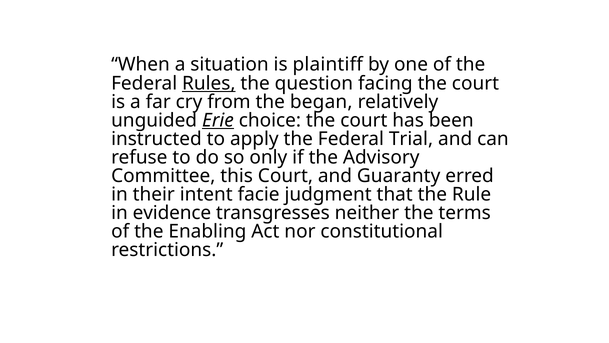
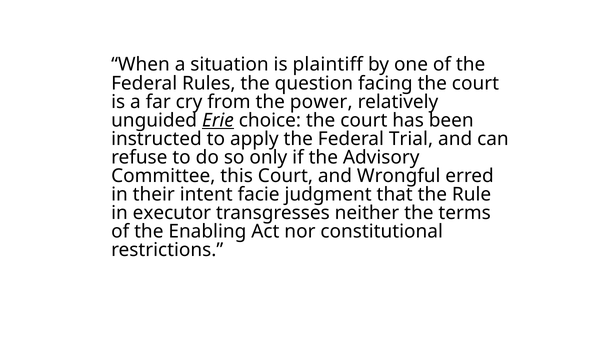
Rules underline: present -> none
began: began -> power
Guaranty: Guaranty -> Wrongful
evidence: evidence -> executor
